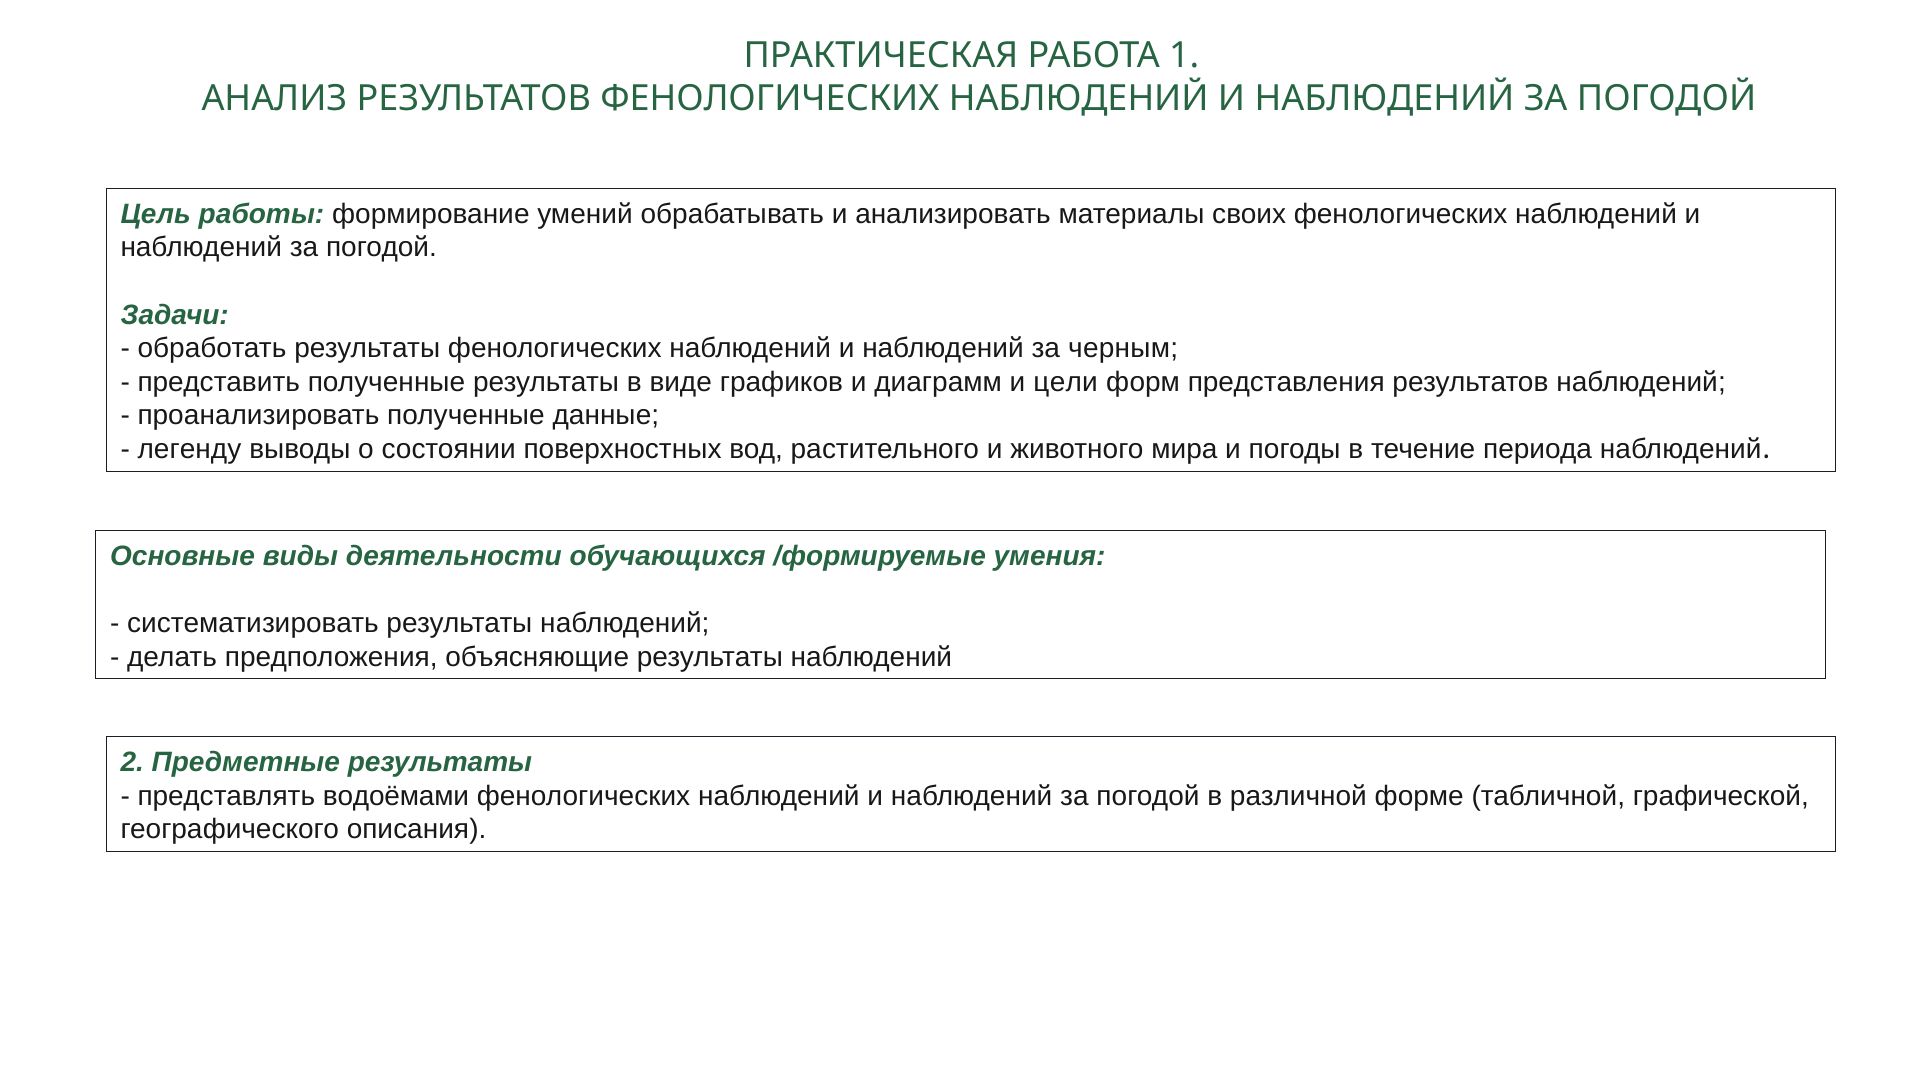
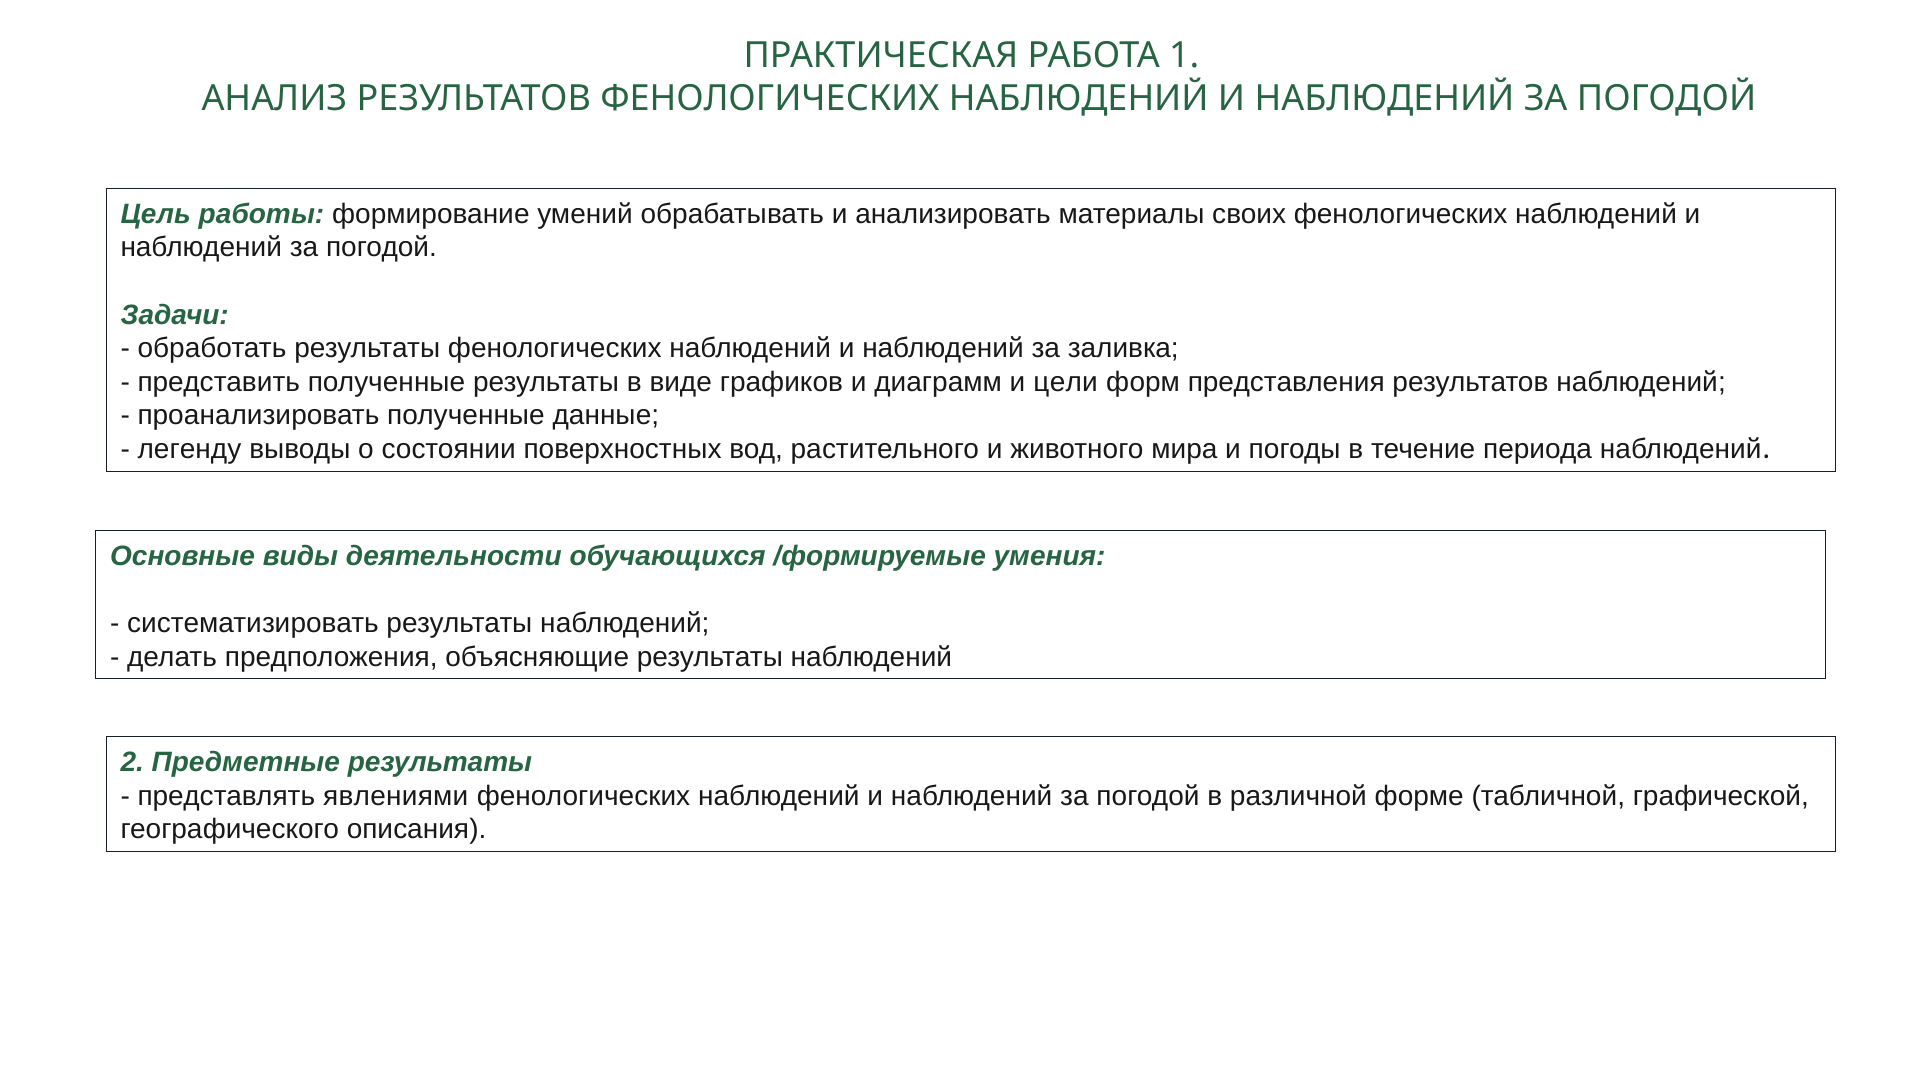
черным: черным -> заливка
водоёмами: водоёмами -> явлениями
